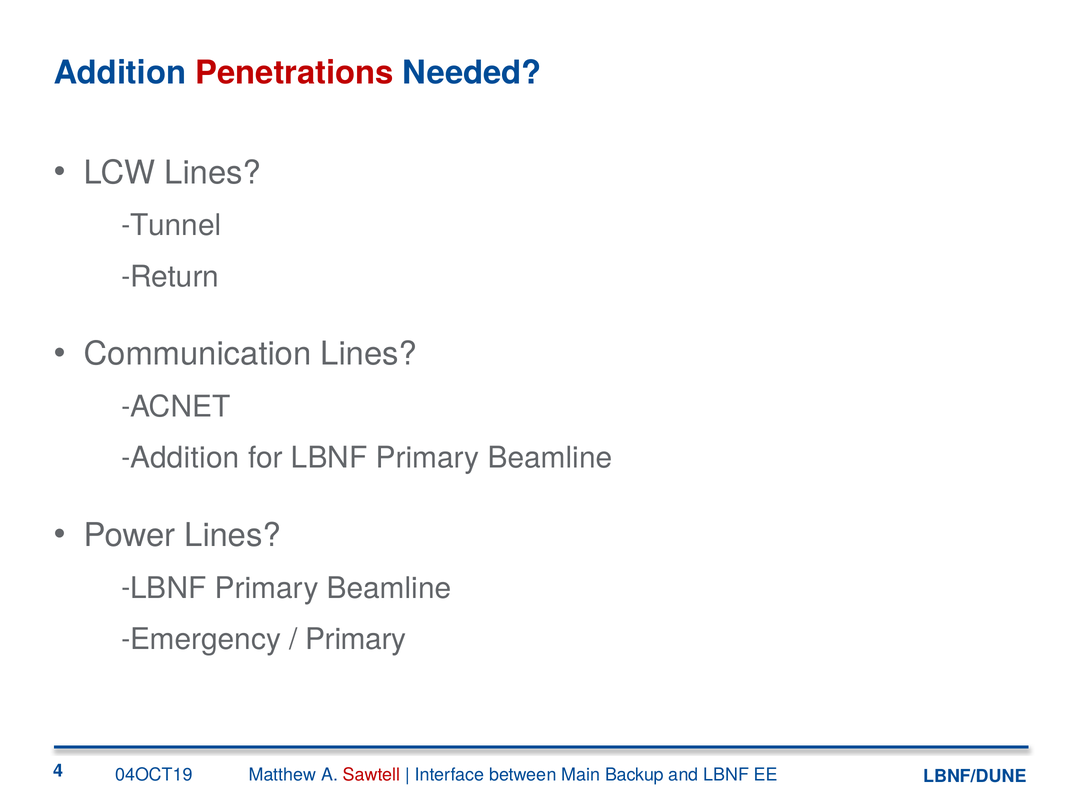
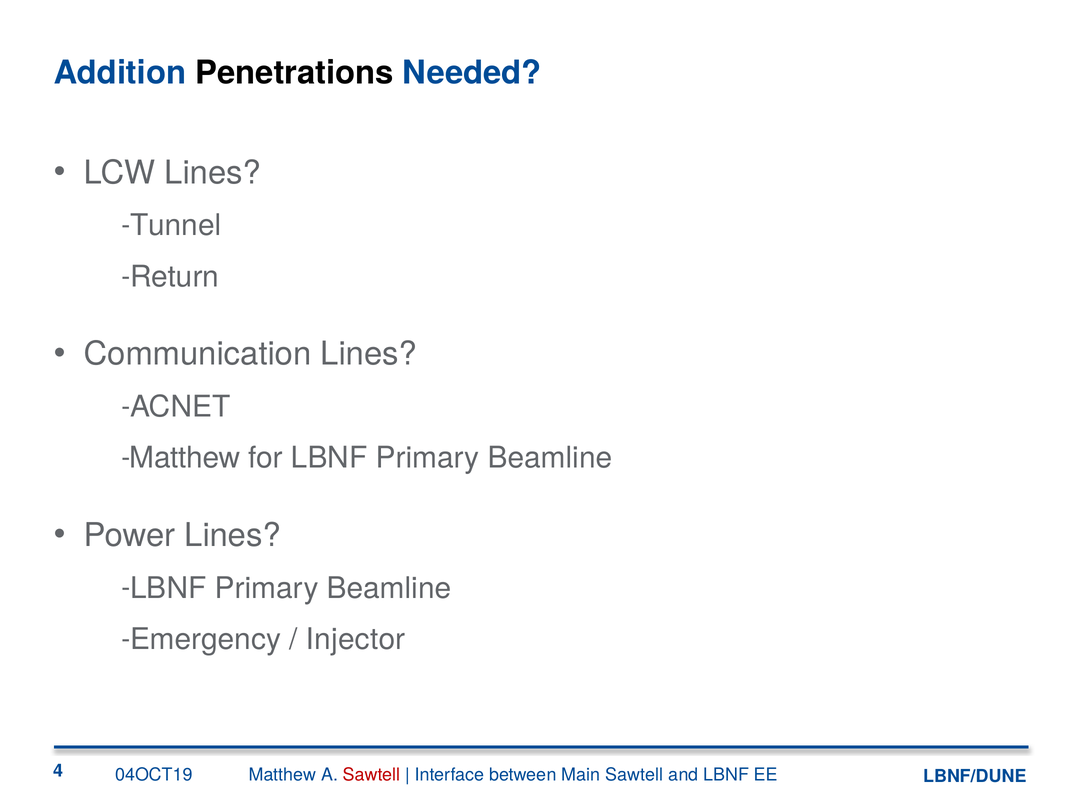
Penetrations colour: red -> black
Addition at (185, 458): Addition -> Matthew
Primary at (356, 640): Primary -> Injector
Main Backup: Backup -> Sawtell
